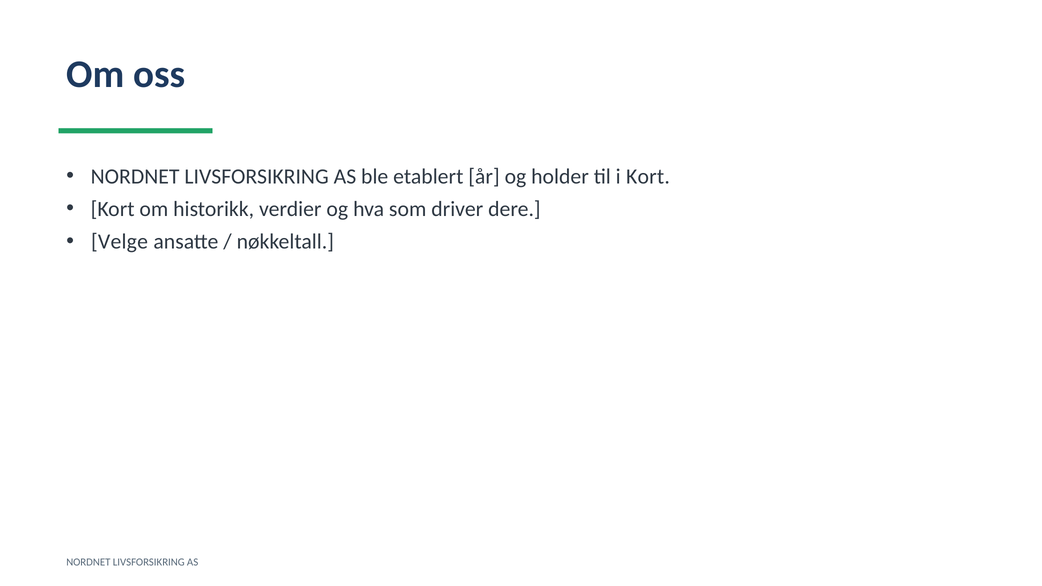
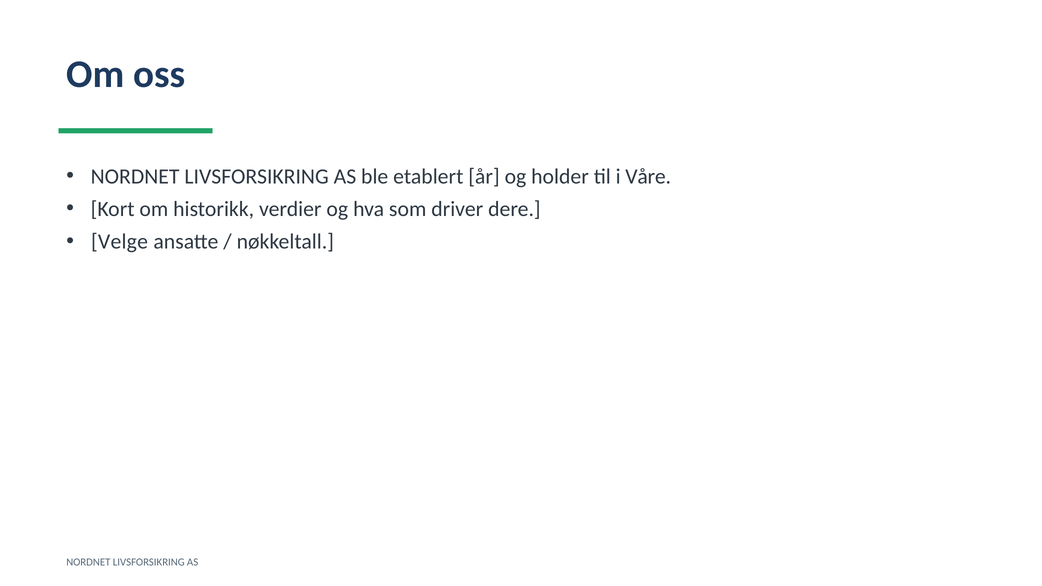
i Kort: Kort -> Våre
